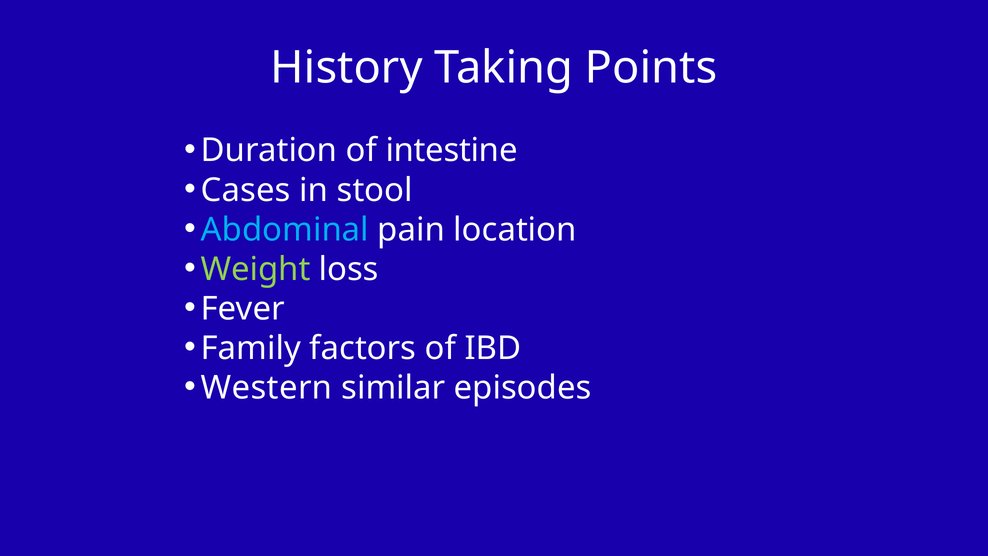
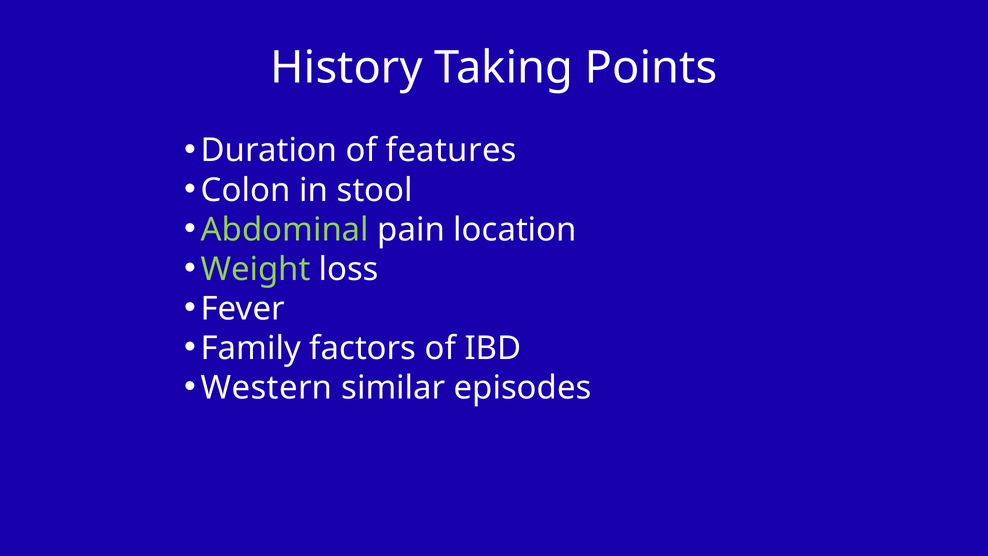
intestine: intestine -> features
Cases: Cases -> Colon
Abdominal colour: light blue -> light green
